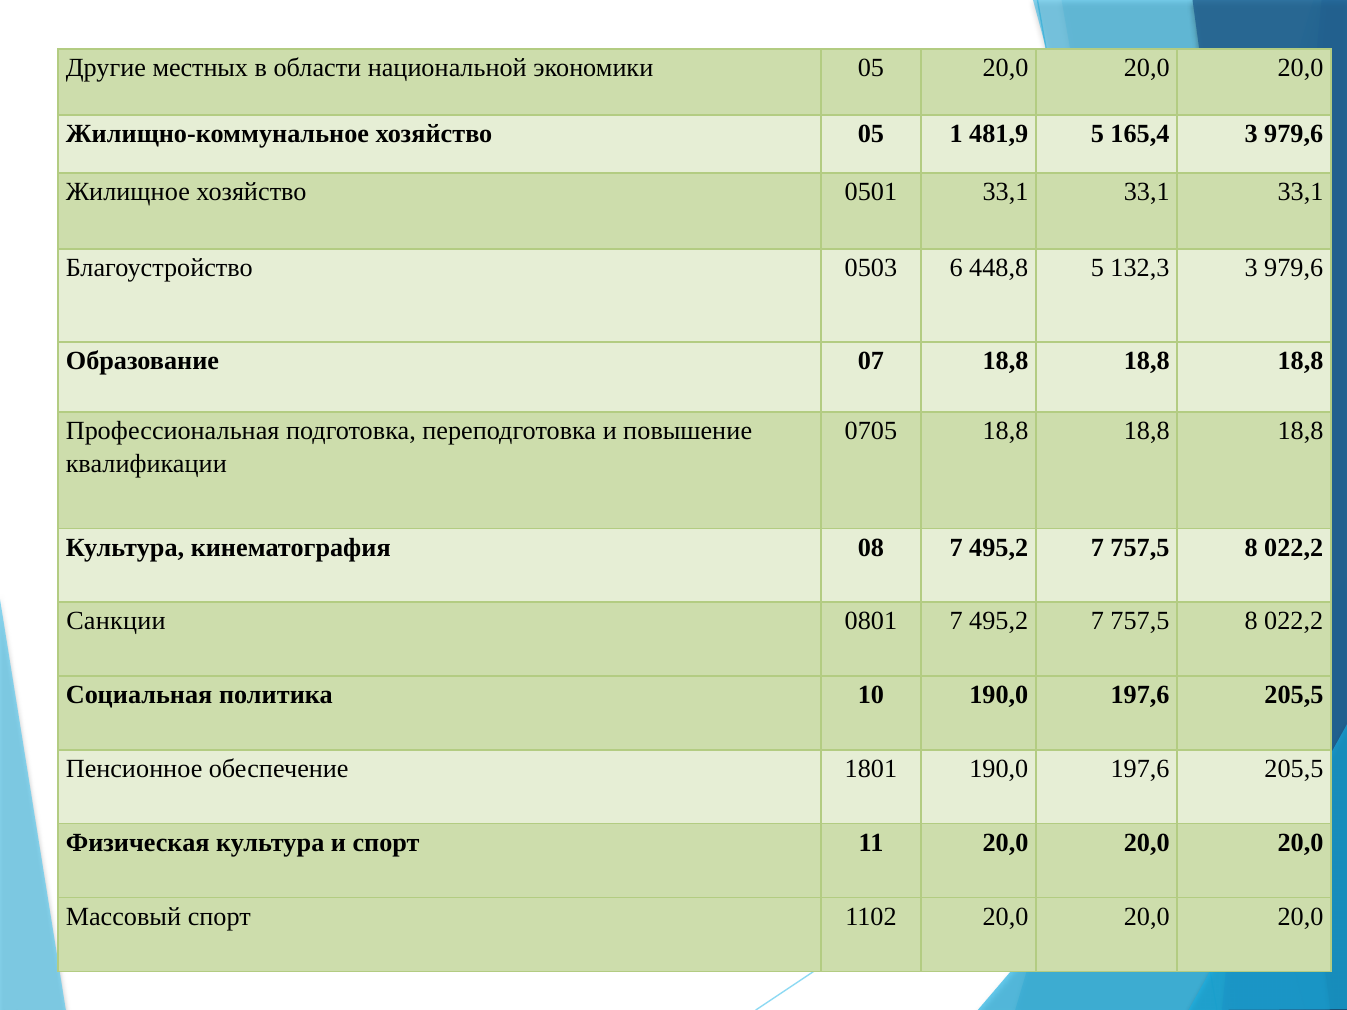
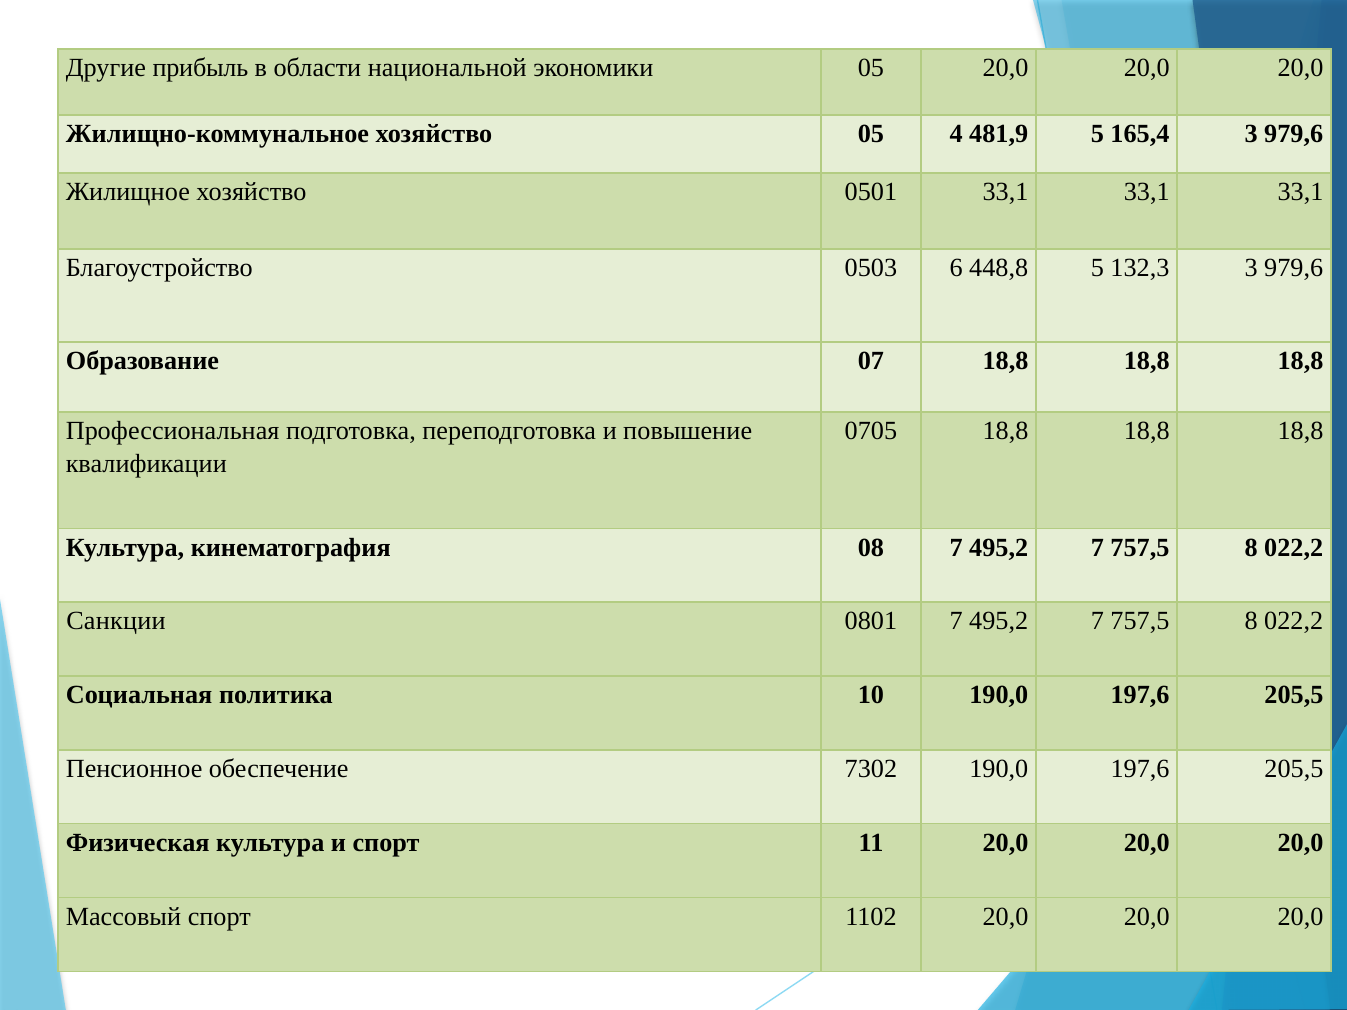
местных: местных -> прибыль
1: 1 -> 4
1801: 1801 -> 7302
